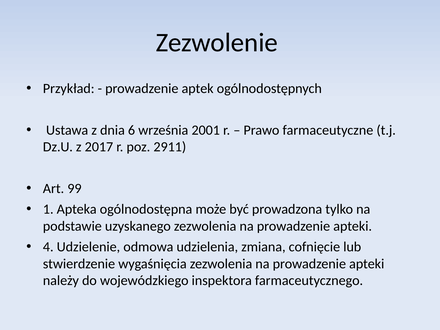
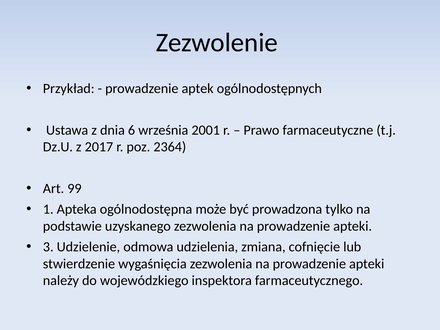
2911: 2911 -> 2364
4: 4 -> 3
